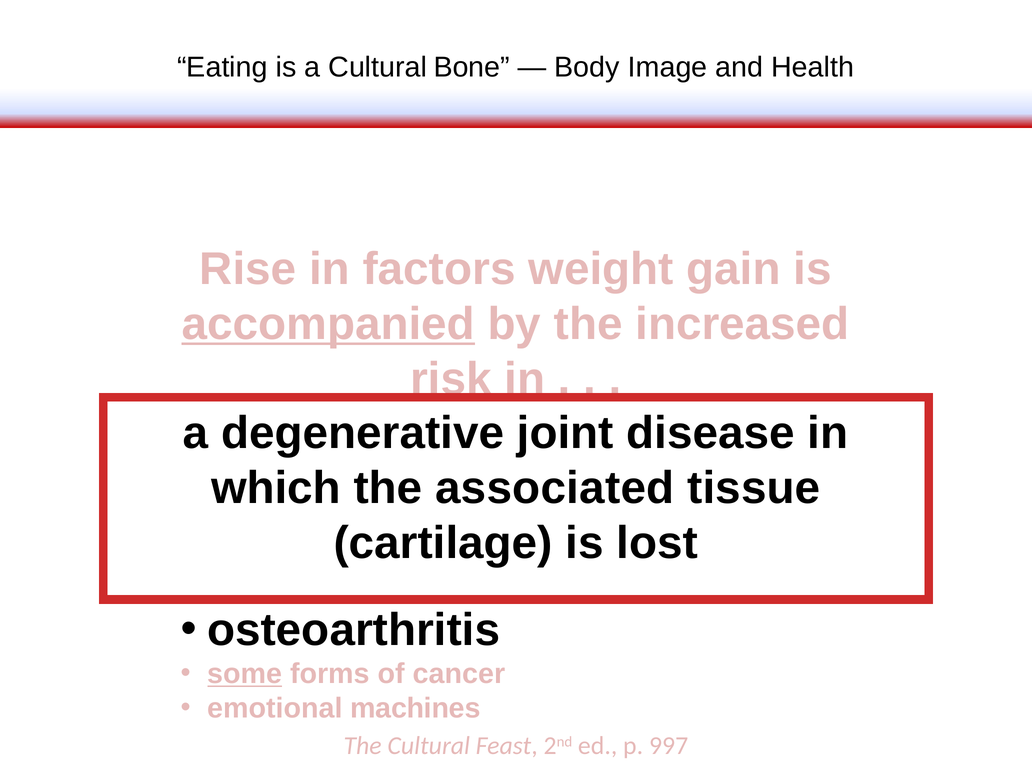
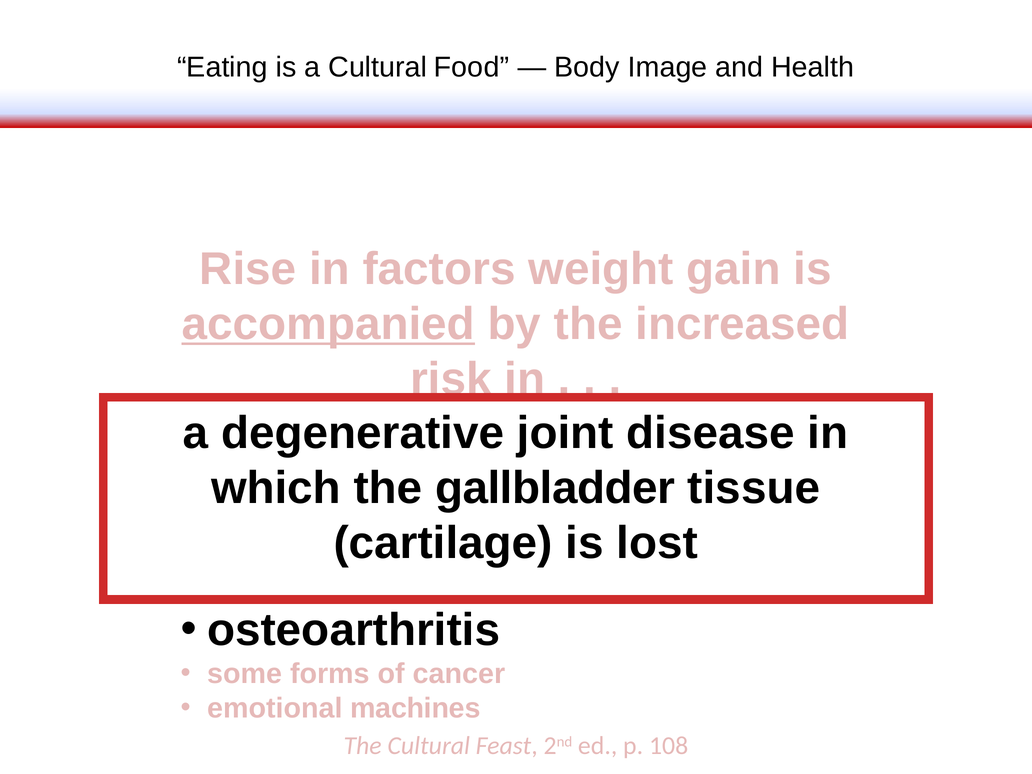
Bone: Bone -> Food
the associated: associated -> gallbladder
some underline: present -> none
997: 997 -> 108
